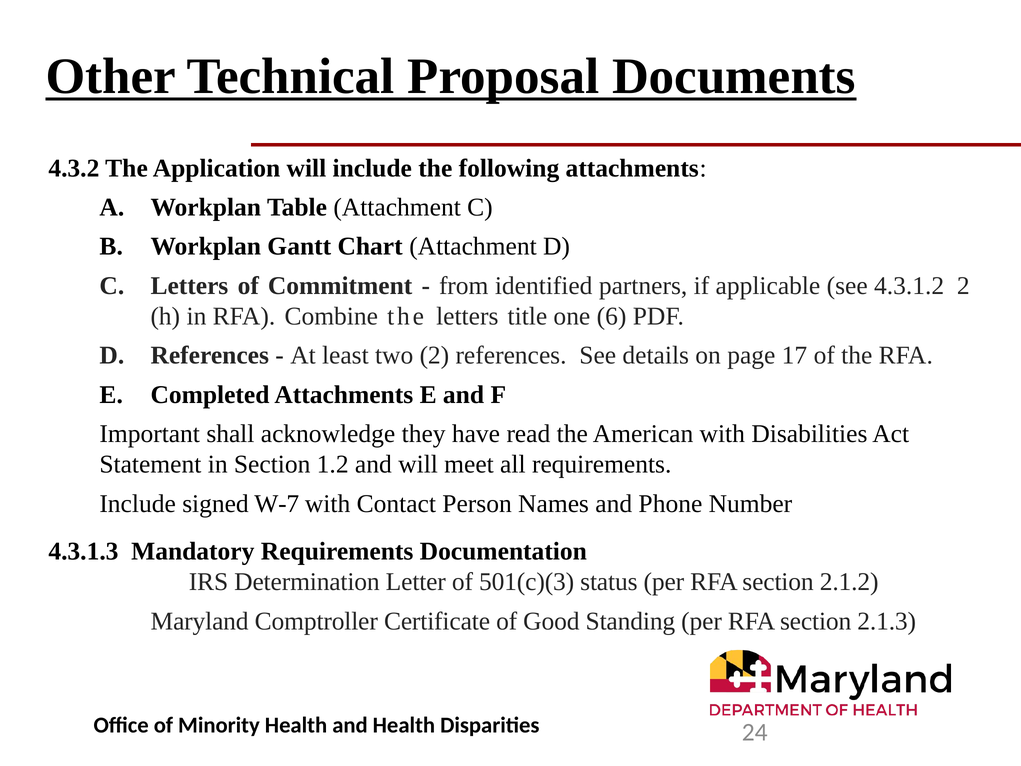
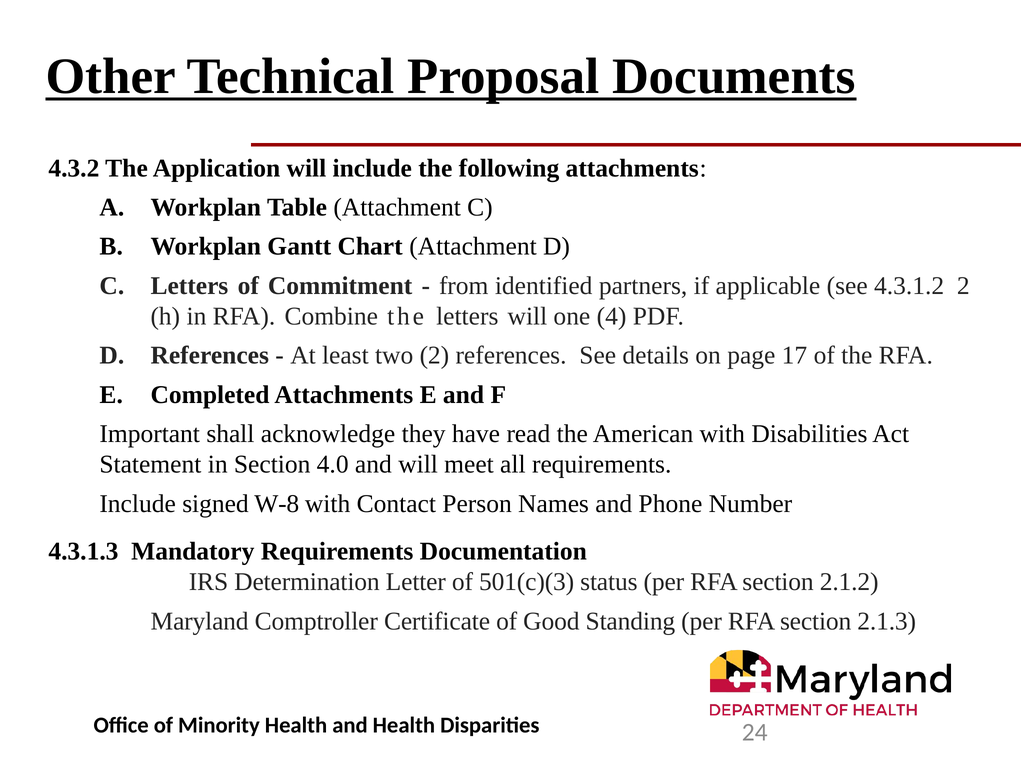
letters title: title -> will
6: 6 -> 4
1.2: 1.2 -> 4.0
W-7: W-7 -> W-8
